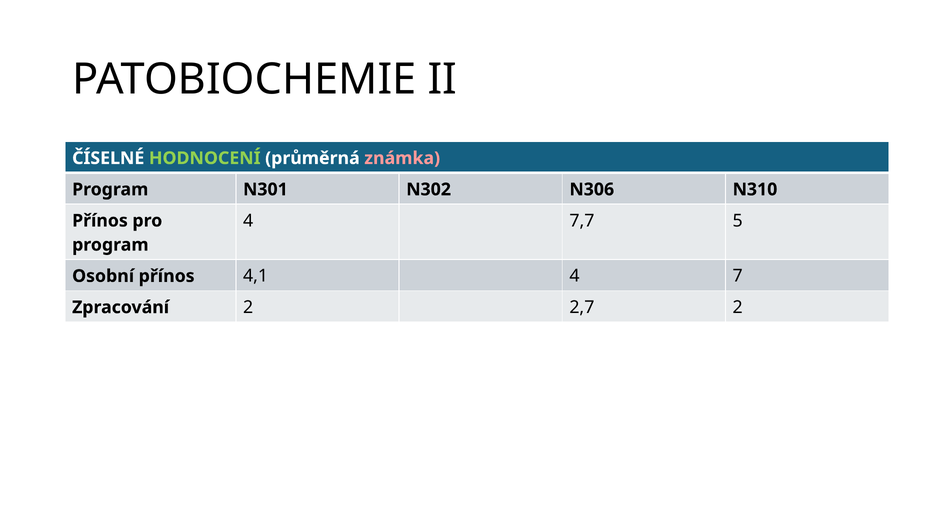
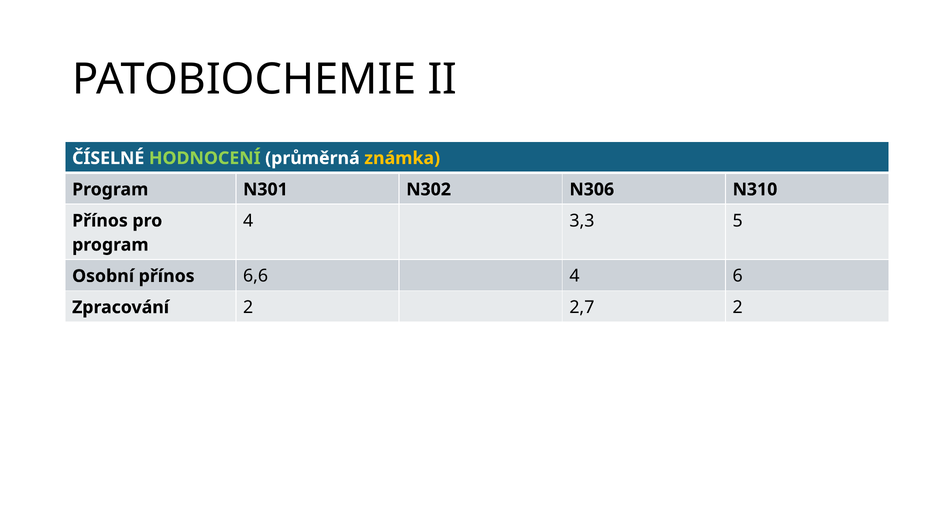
známka colour: pink -> yellow
7,7: 7,7 -> 3,3
4,1: 4,1 -> 6,6
7: 7 -> 6
